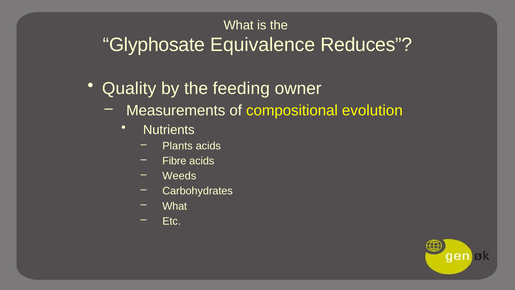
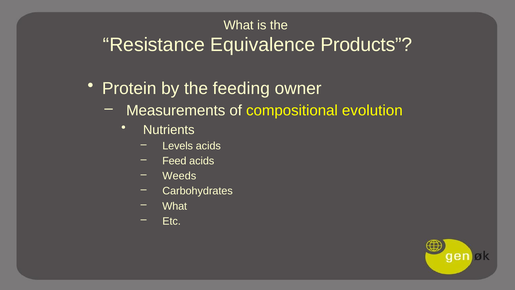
Glyphosate: Glyphosate -> Resistance
Reduces: Reduces -> Products
Quality: Quality -> Protein
Plants: Plants -> Levels
Fibre: Fibre -> Feed
